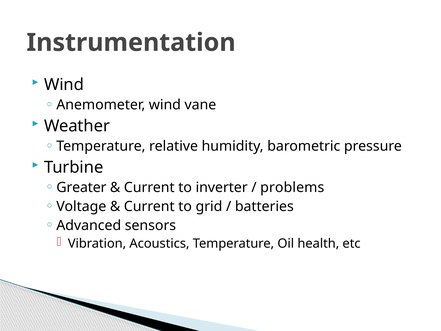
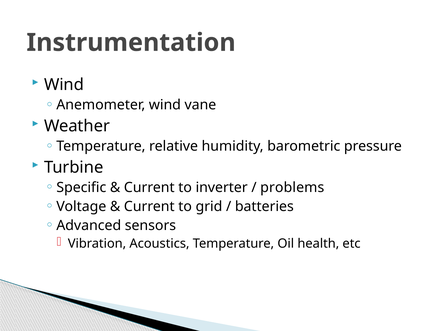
Greater: Greater -> Specific
